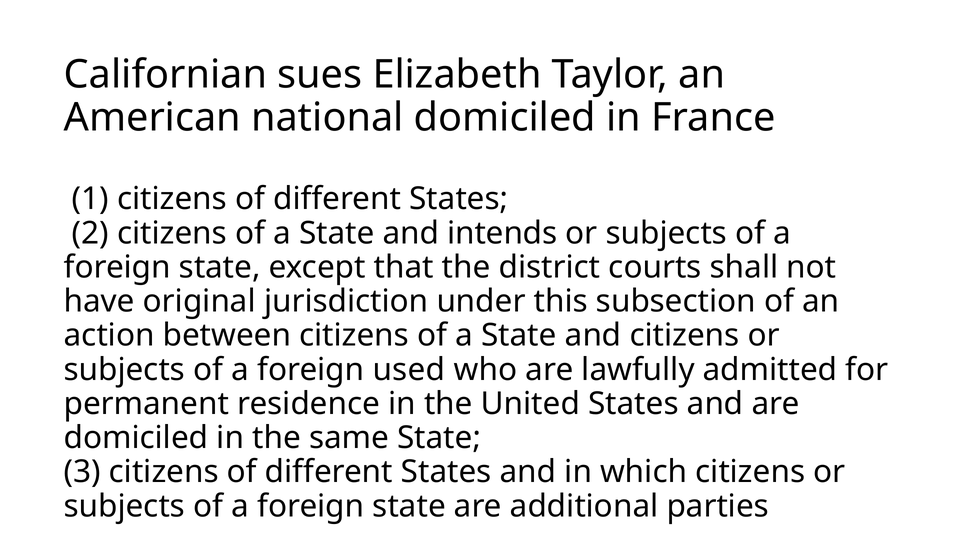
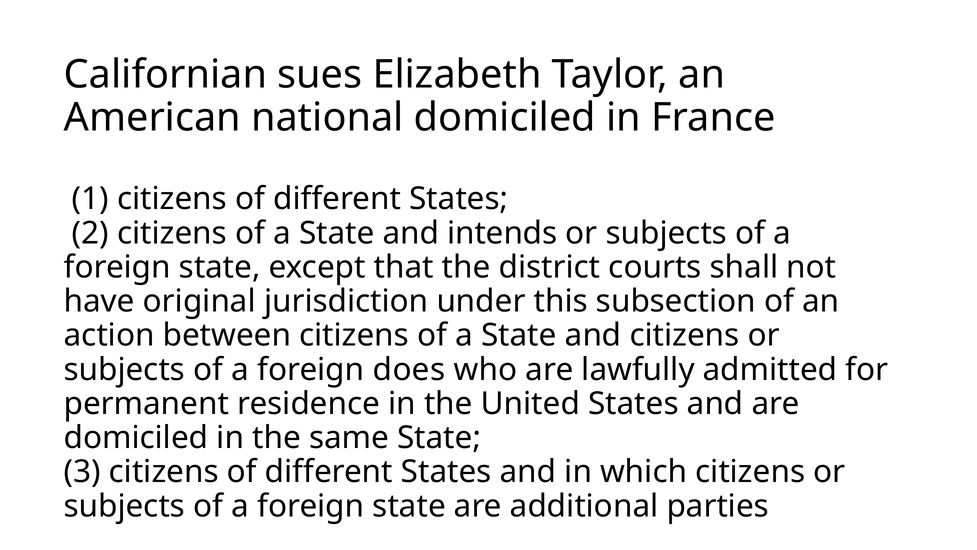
used: used -> does
